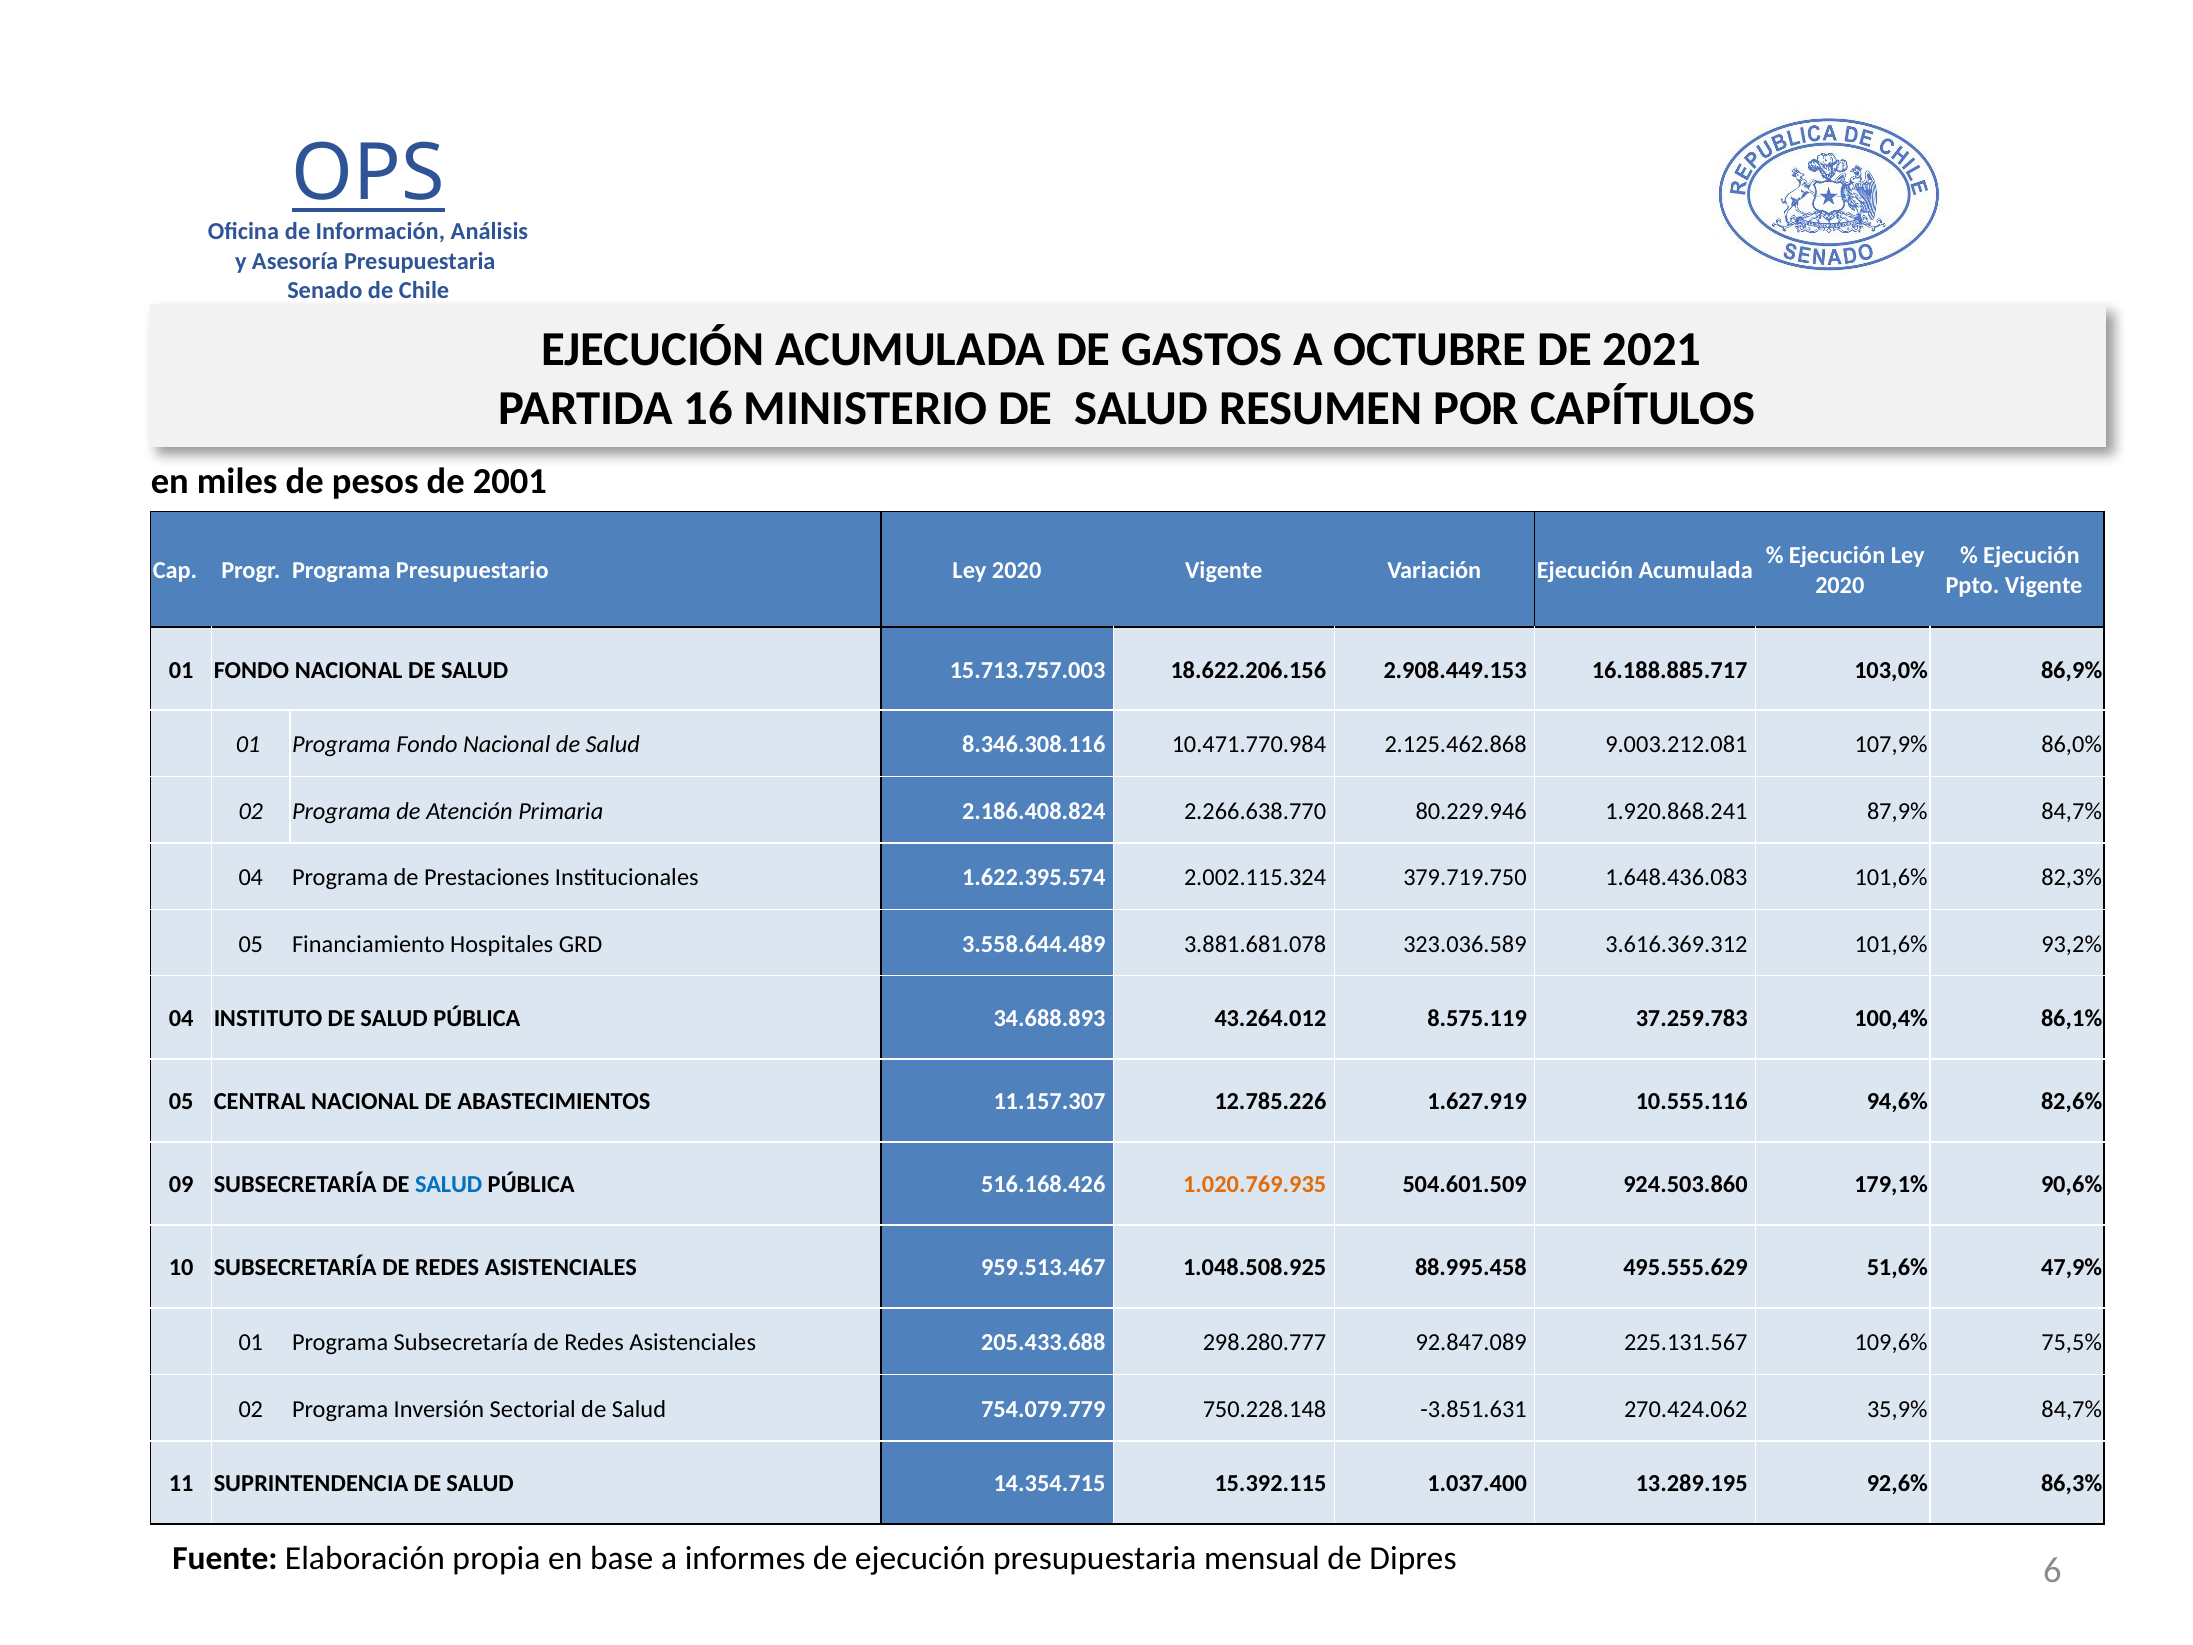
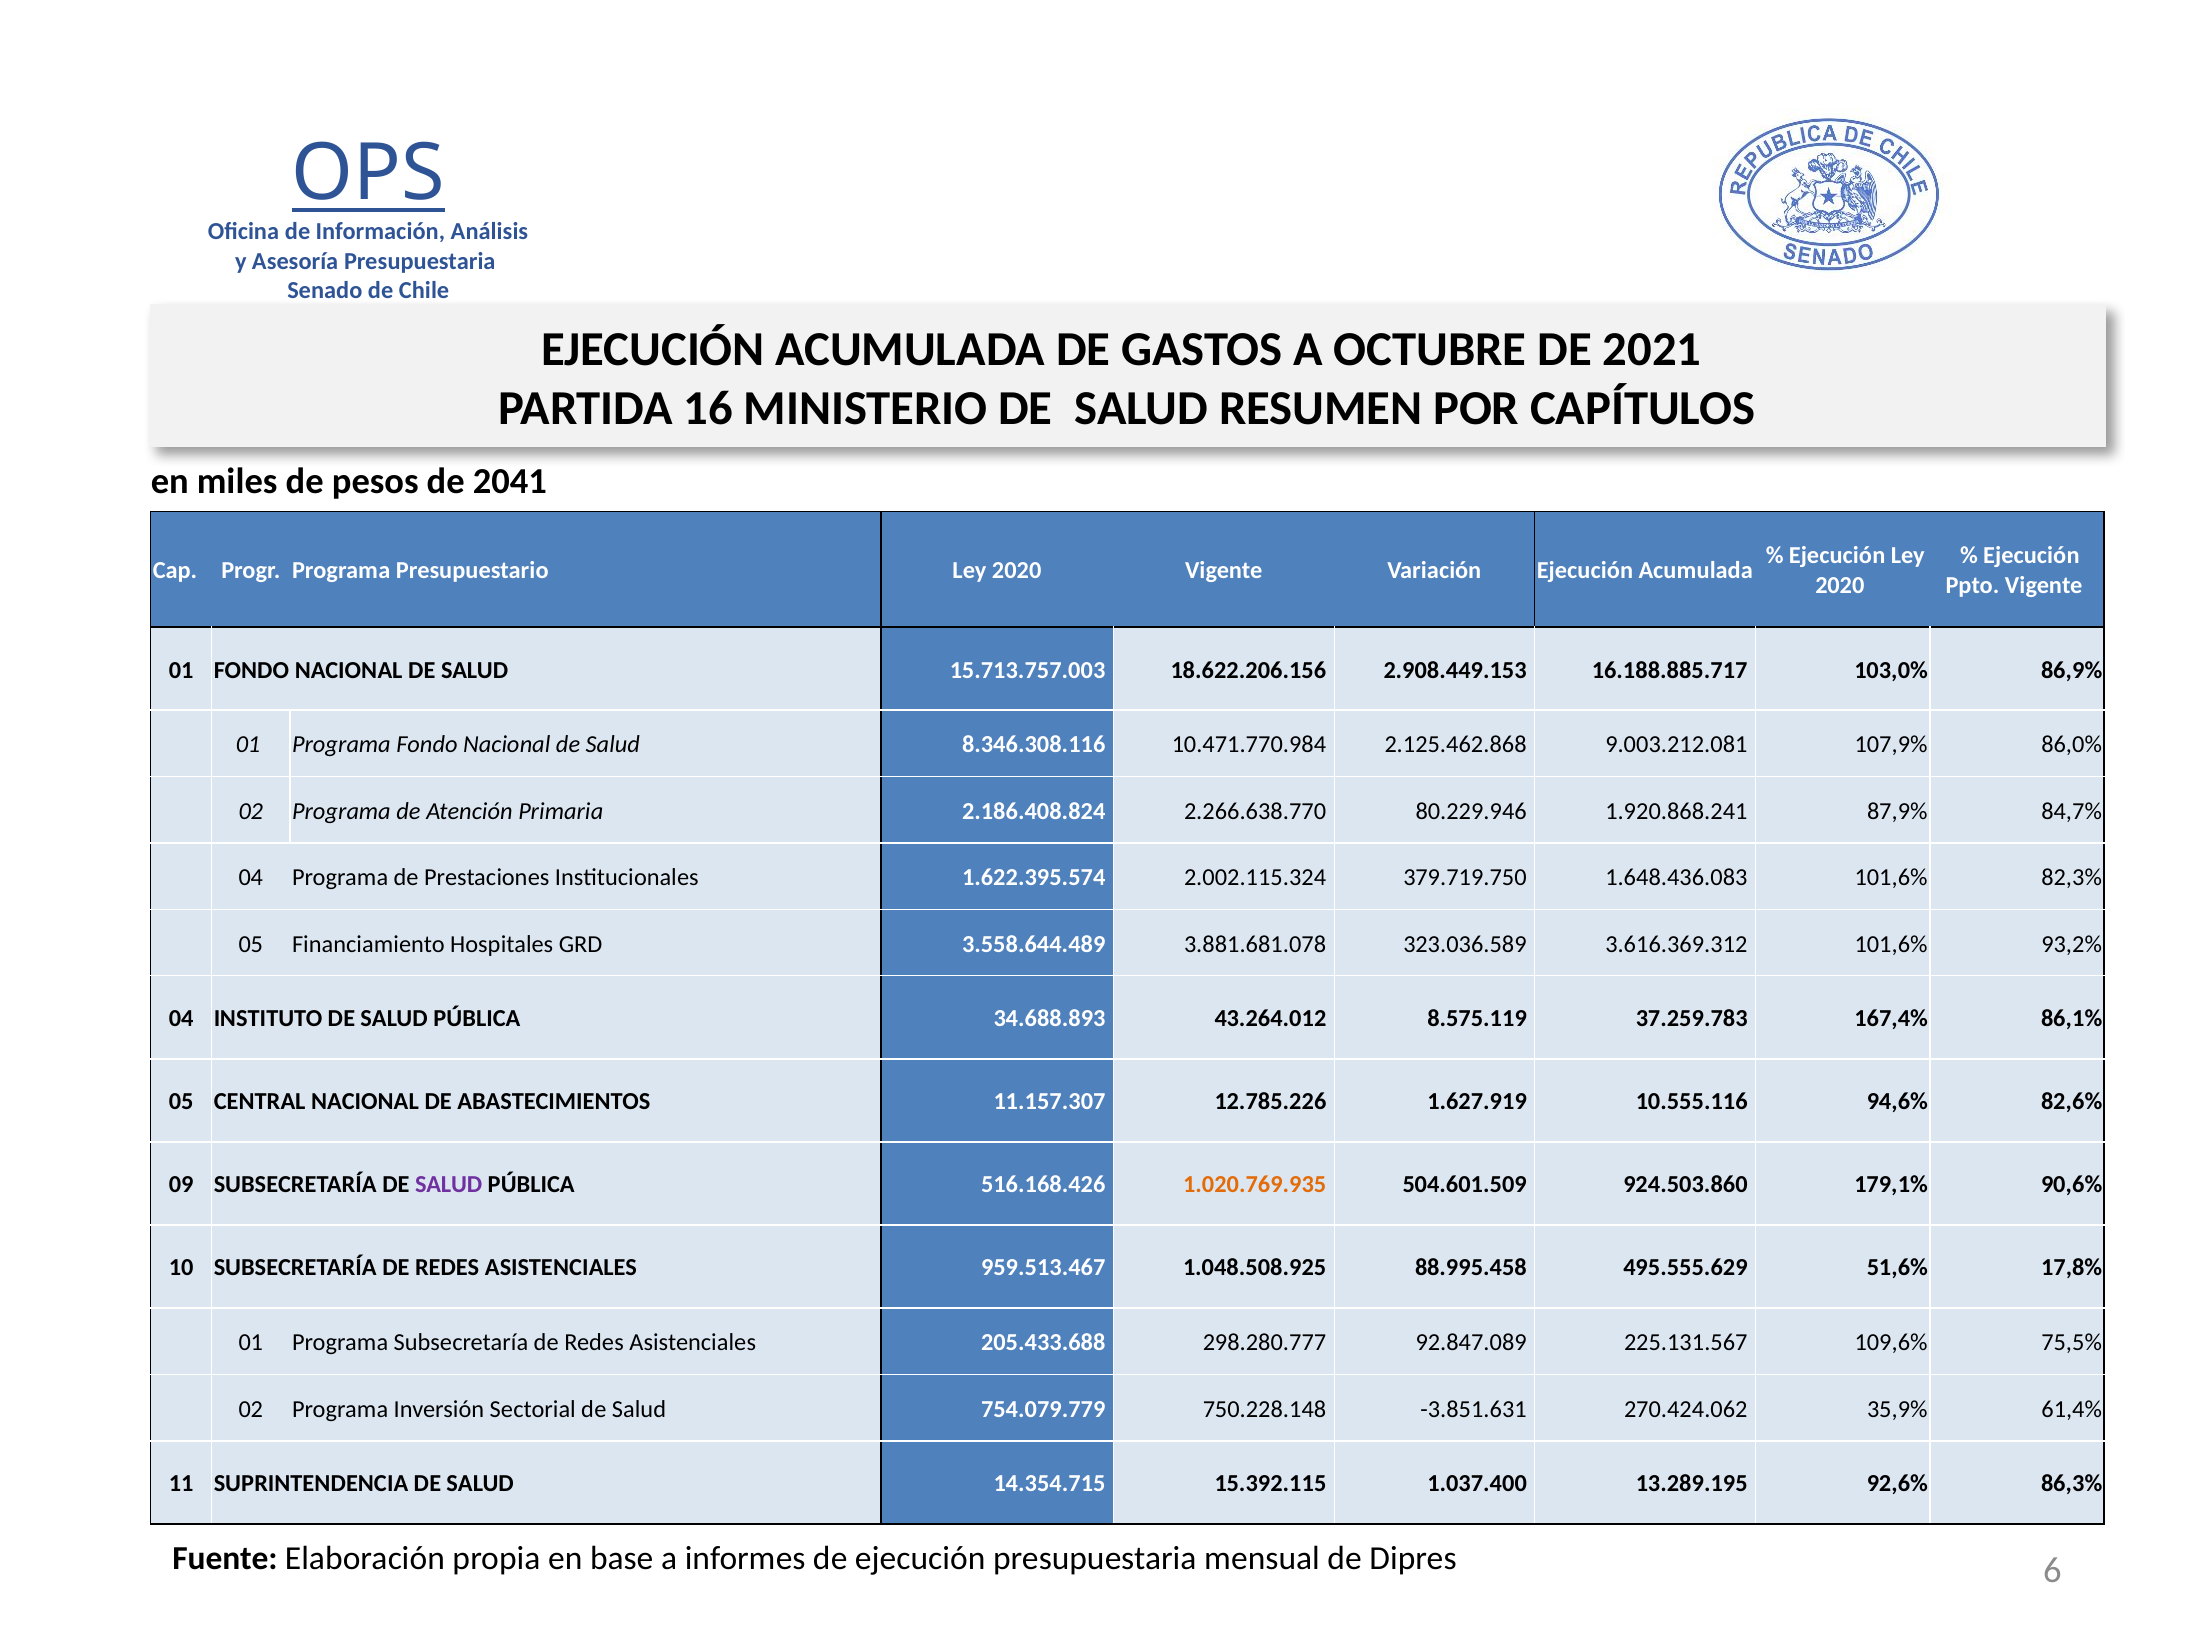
2001: 2001 -> 2041
100,4%: 100,4% -> 167,4%
SALUD at (449, 1185) colour: blue -> purple
47,9%: 47,9% -> 17,8%
35,9% 84,7%: 84,7% -> 61,4%
